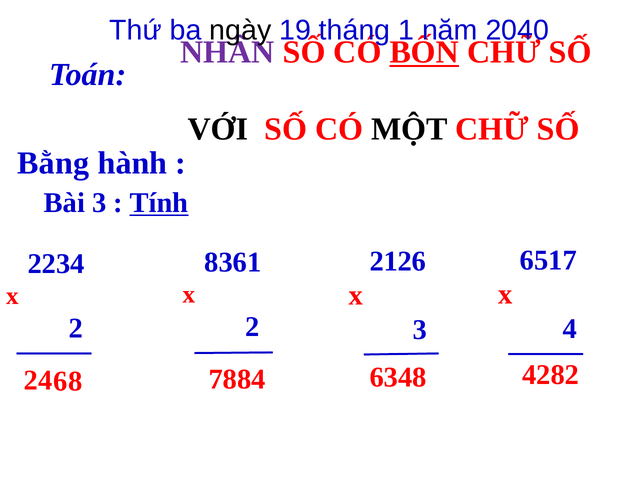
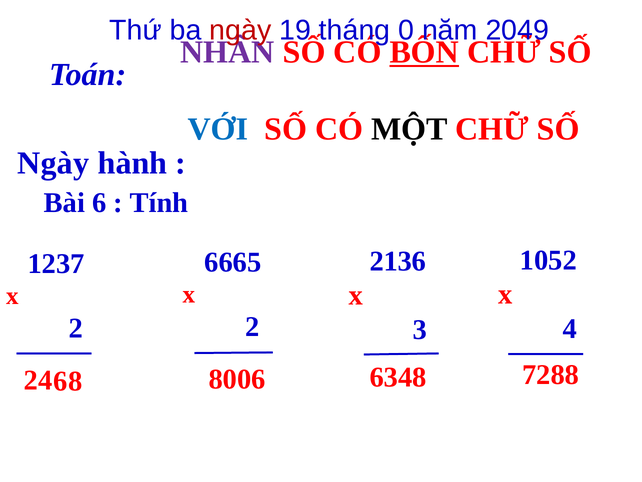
ngày at (240, 30) colour: black -> red
1: 1 -> 0
2040: 2040 -> 2049
VỚI colour: black -> blue
Bằng at (53, 163): Bằng -> Ngày
Bài 3: 3 -> 6
Tính underline: present -> none
6517: 6517 -> 1052
2126: 2126 -> 2136
8361: 8361 -> 6665
2234: 2234 -> 1237
7884: 7884 -> 8006
4282: 4282 -> 7288
